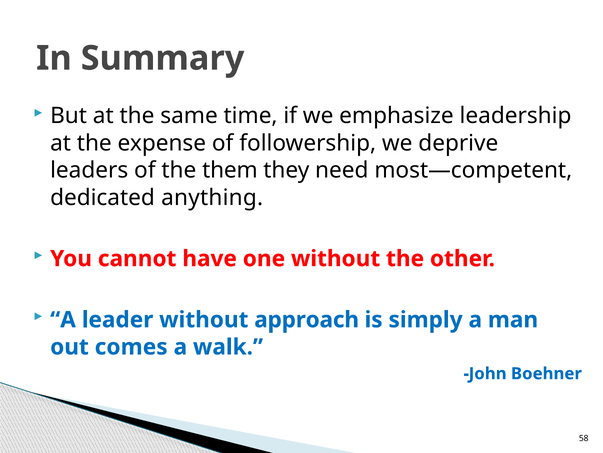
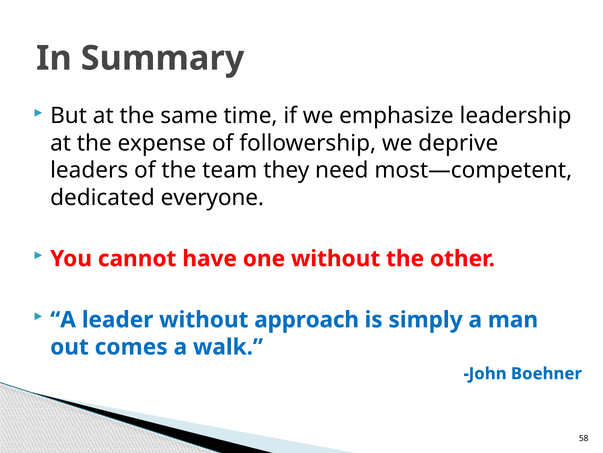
them: them -> team
anything: anything -> everyone
